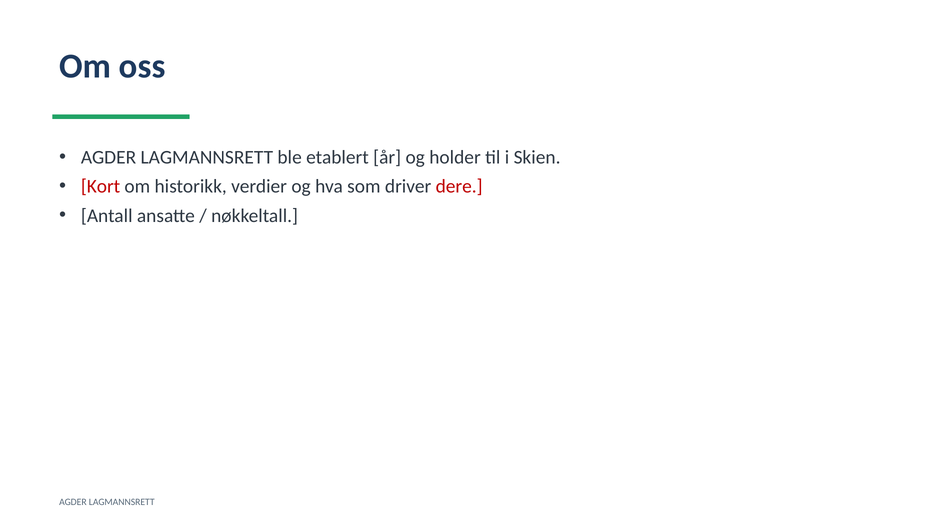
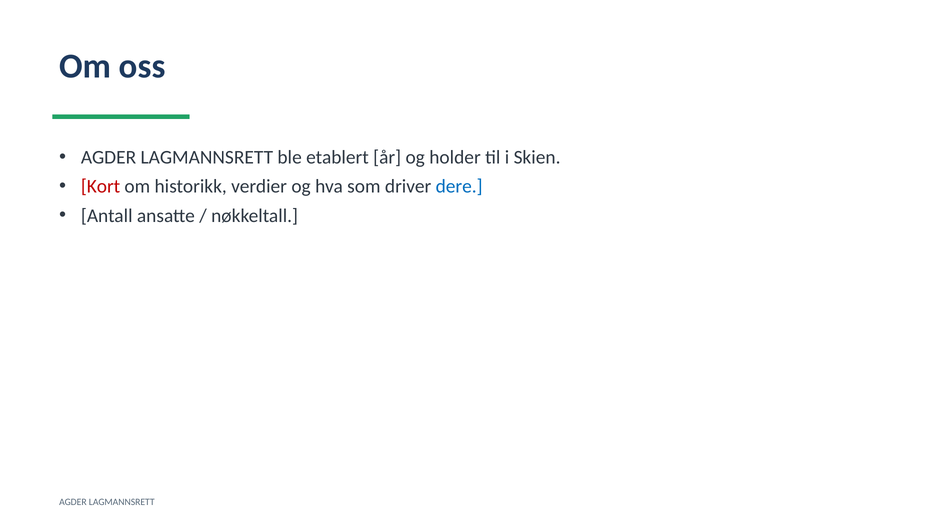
dere colour: red -> blue
